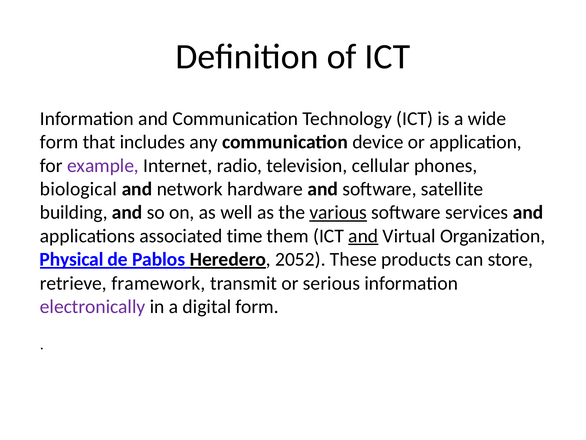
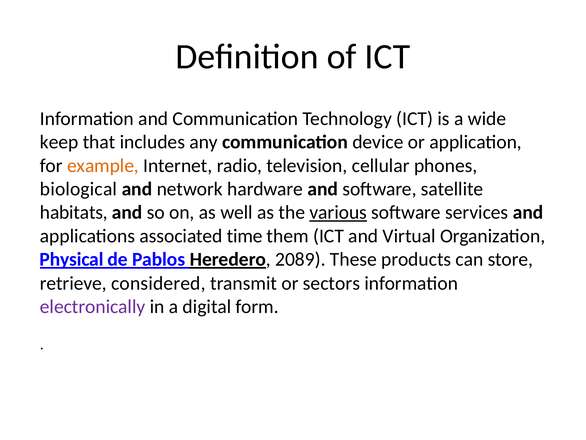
form at (59, 142): form -> keep
example colour: purple -> orange
building: building -> habitats
and at (363, 236) underline: present -> none
2052: 2052 -> 2089
framework: framework -> considered
serious: serious -> sectors
